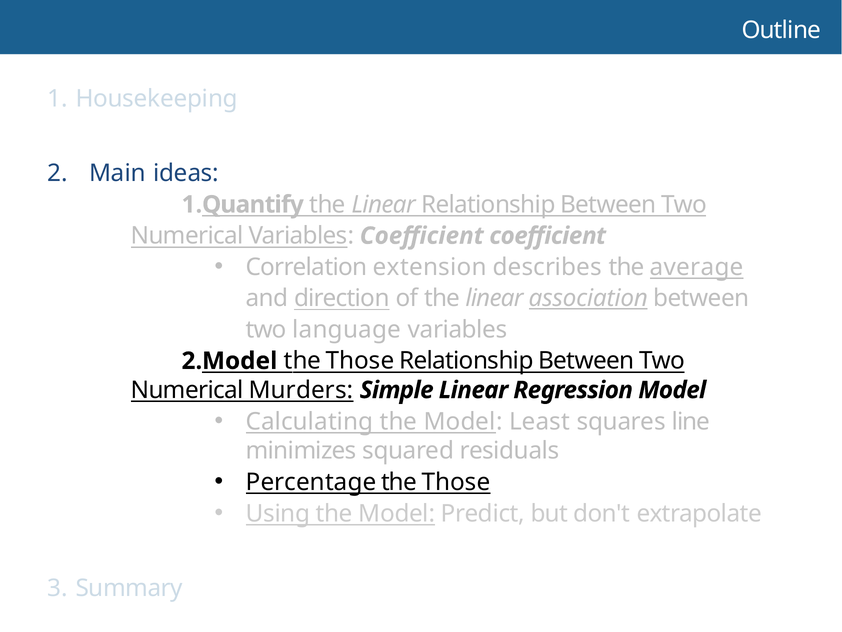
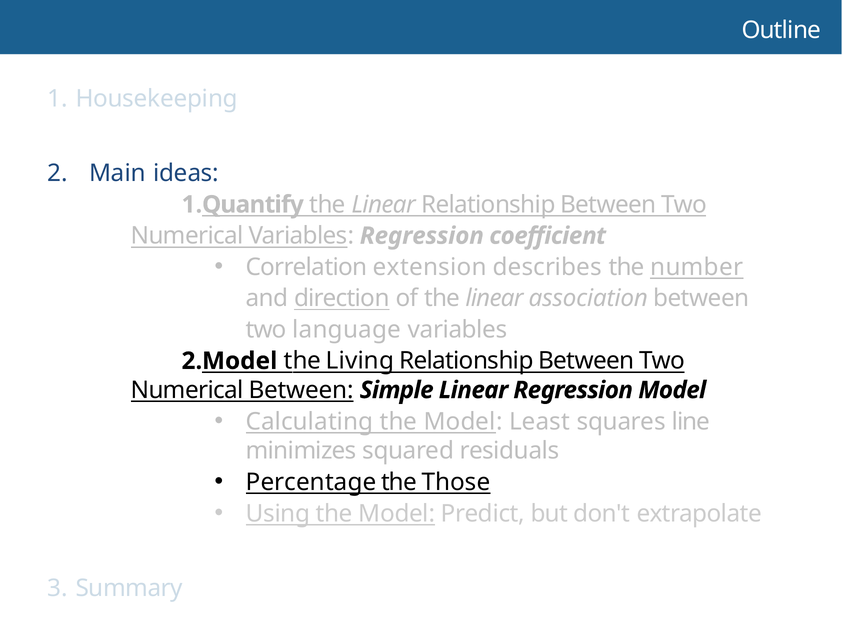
Variables Coeﬃcient: Coeﬃcient -> Regression
average: average -> number
association underline: present -> none
Those at (360, 361): Those -> Living
Numerical Murders: Murders -> Between
